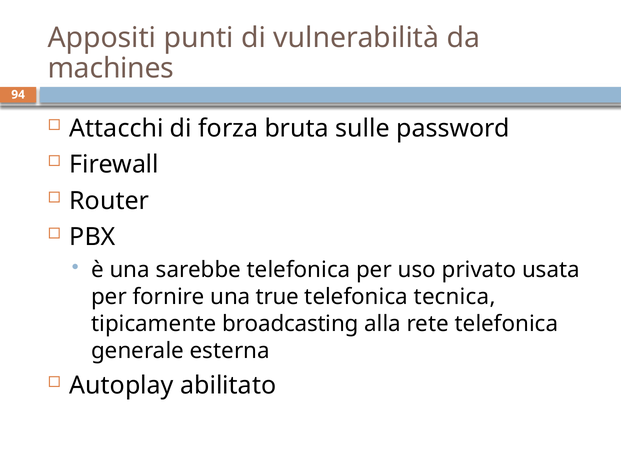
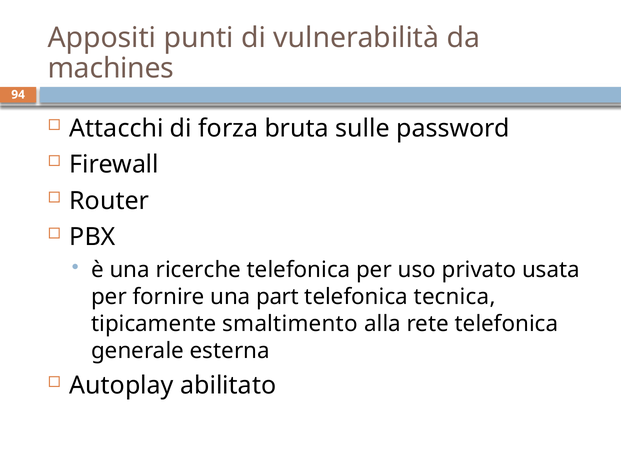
sarebbe: sarebbe -> ricerche
true: true -> part
broadcasting: broadcasting -> smaltimento
